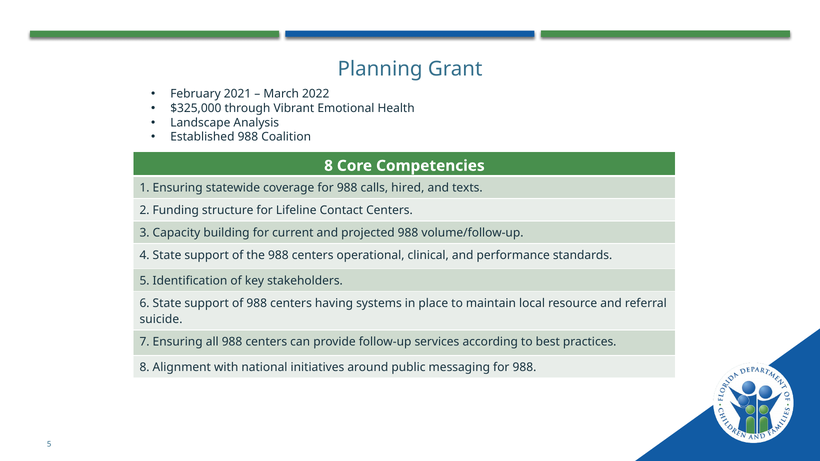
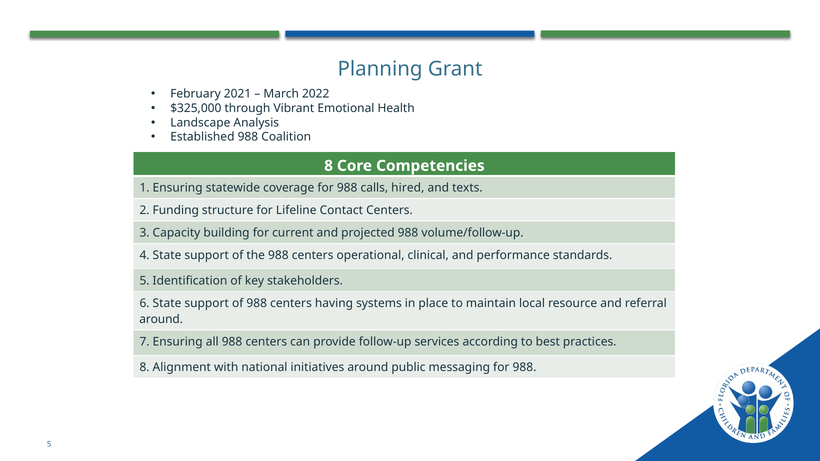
suicide at (161, 320): suicide -> around
